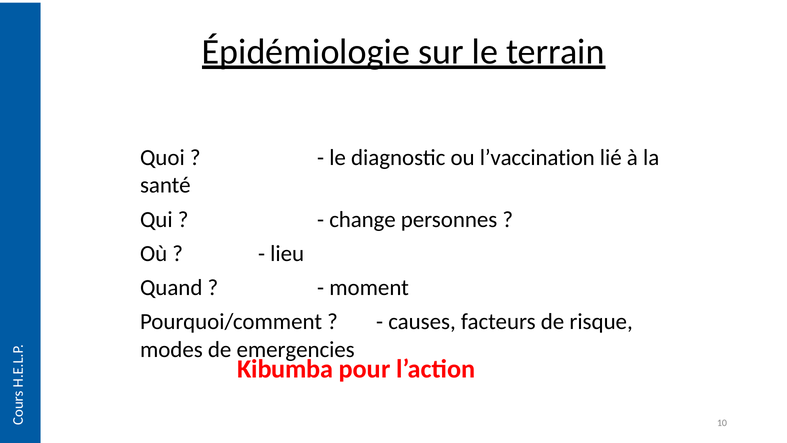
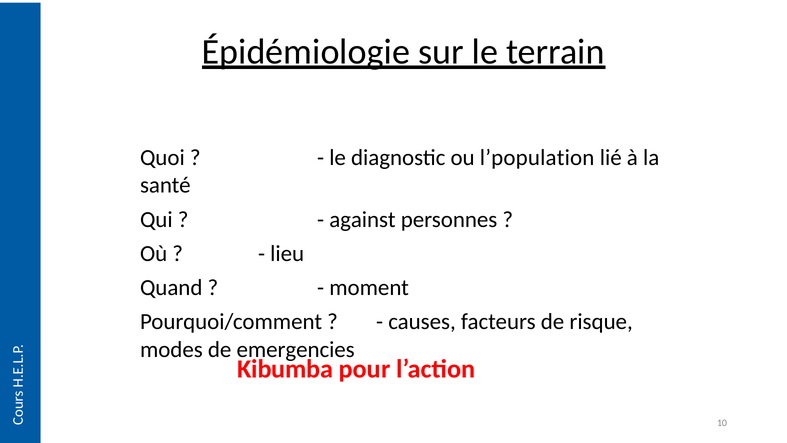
l’vaccination: l’vaccination -> l’population
change: change -> against
